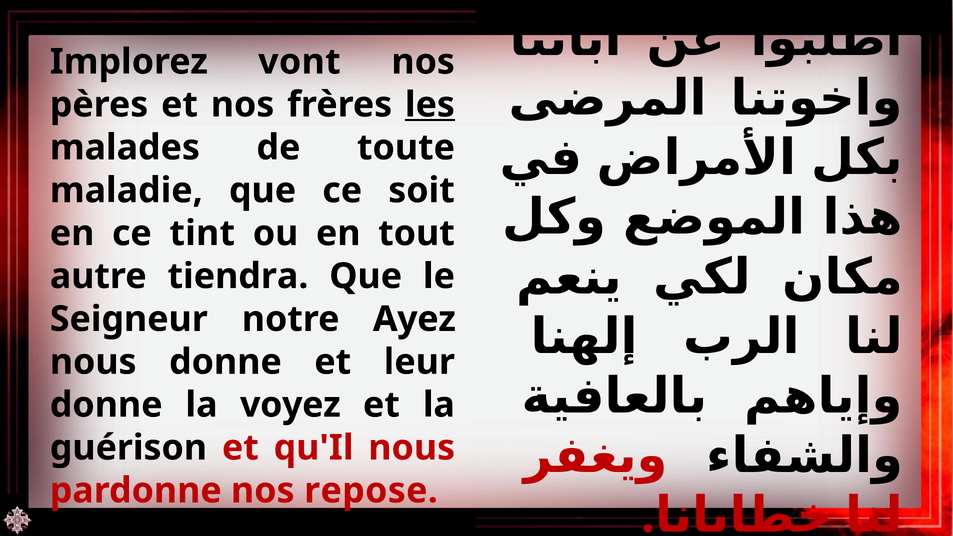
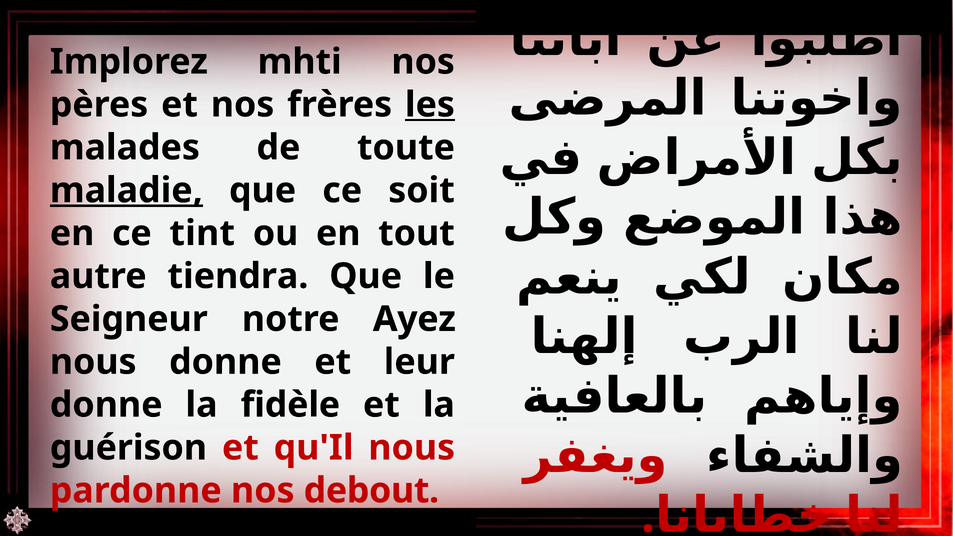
vont: vont -> mhti
maladie underline: none -> present
voyez: voyez -> fidèle
repose: repose -> debout
